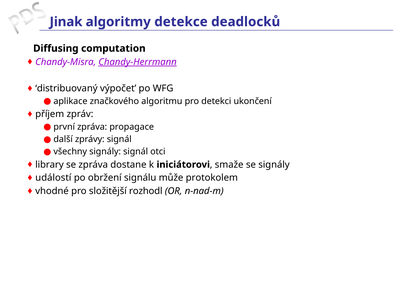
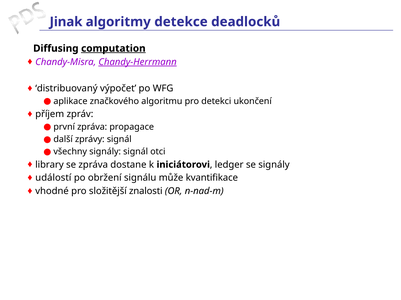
computation underline: none -> present
smaže: smaže -> ledger
protokolem: protokolem -> kvantifikace
rozhodl: rozhodl -> znalosti
